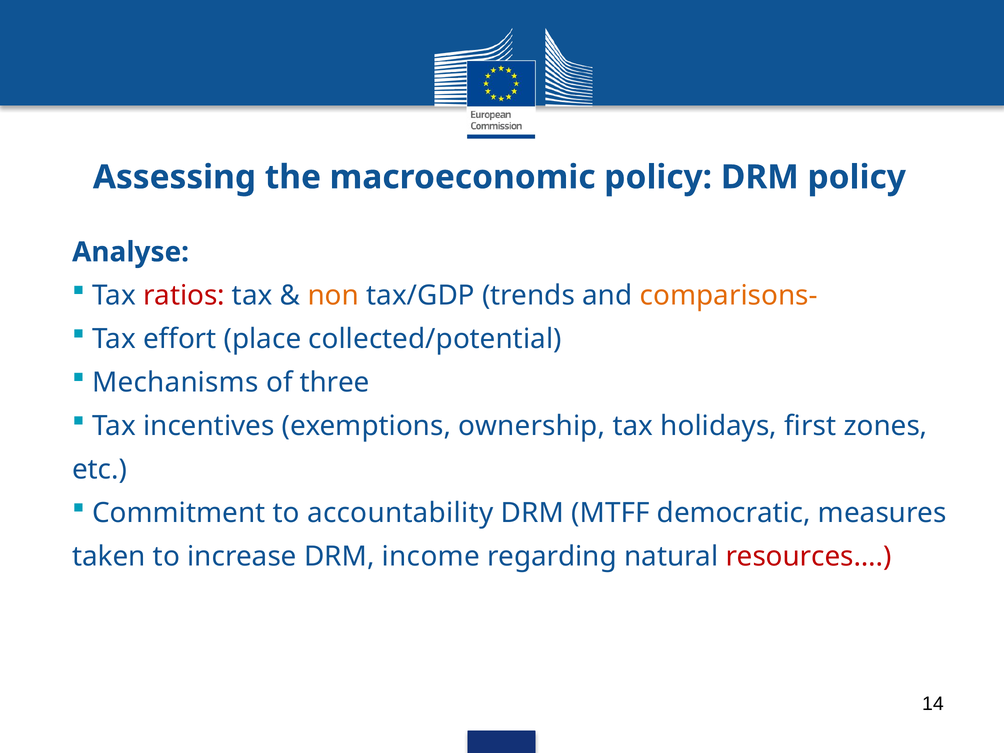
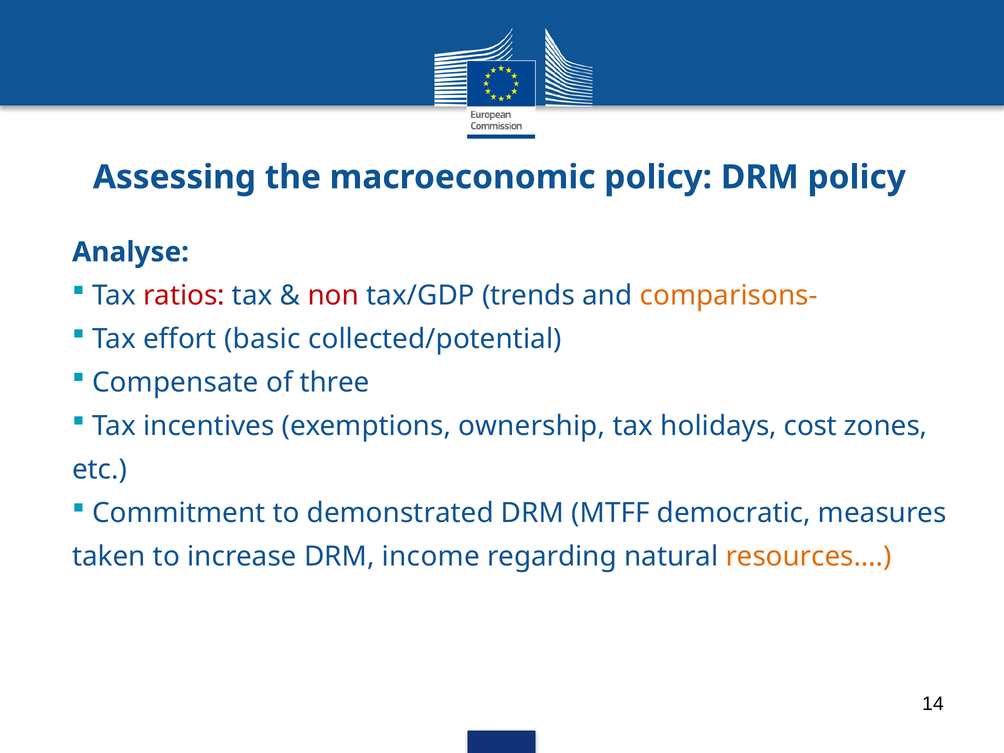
non colour: orange -> red
place: place -> basic
Mechanisms: Mechanisms -> Compensate
first: first -> cost
accountability: accountability -> demonstrated
resources… colour: red -> orange
